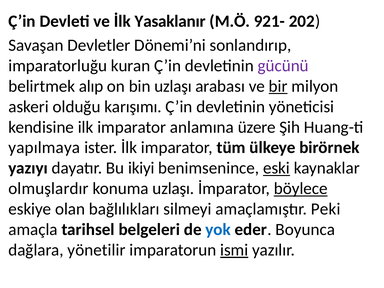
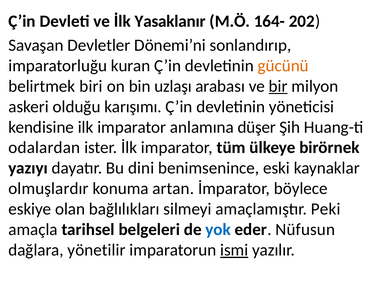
921-: 921- -> 164-
gücünü colour: purple -> orange
alıp: alıp -> biri
üzere: üzere -> düşer
yapılmaya: yapılmaya -> odalardan
ikiyi: ikiyi -> dini
eski underline: present -> none
konuma uzlaşı: uzlaşı -> artan
böylece underline: present -> none
Boyunca: Boyunca -> Nüfusun
